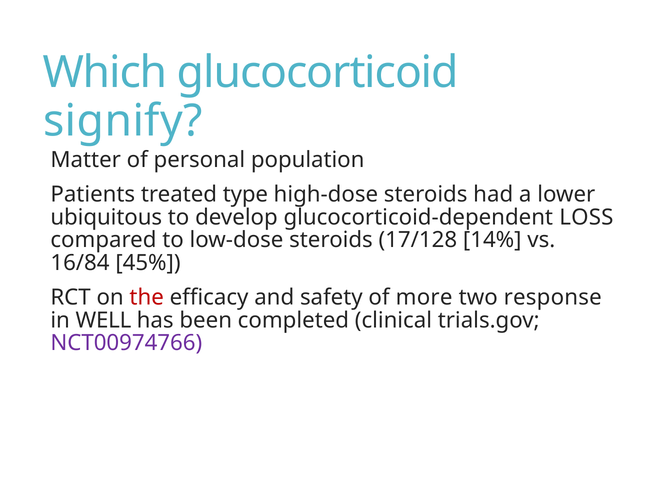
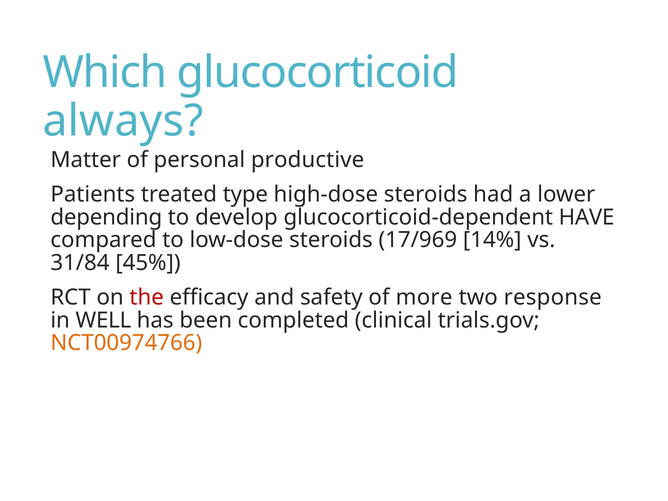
signify: signify -> always
population: population -> productive
ubiquitous: ubiquitous -> depending
LOSS: LOSS -> HAVE
17/128: 17/128 -> 17/969
16/84: 16/84 -> 31/84
NCT00974766 colour: purple -> orange
